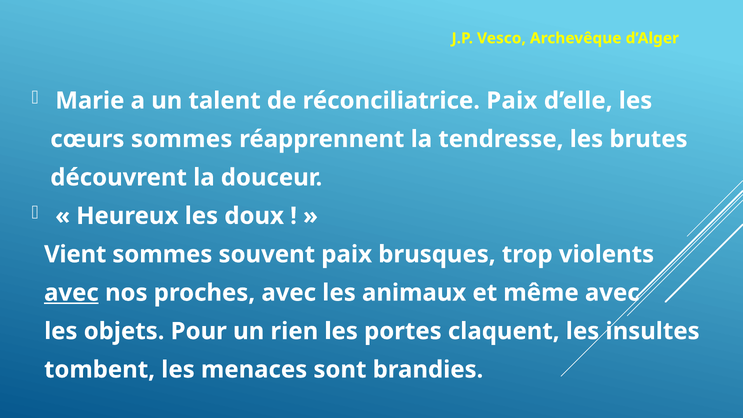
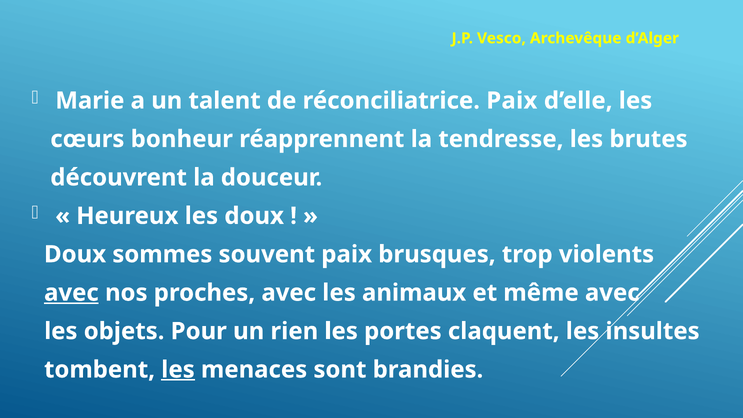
cœurs sommes: sommes -> bonheur
Vient at (75, 254): Vient -> Doux
les at (178, 370) underline: none -> present
